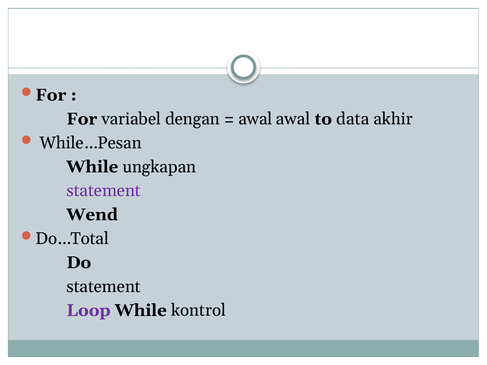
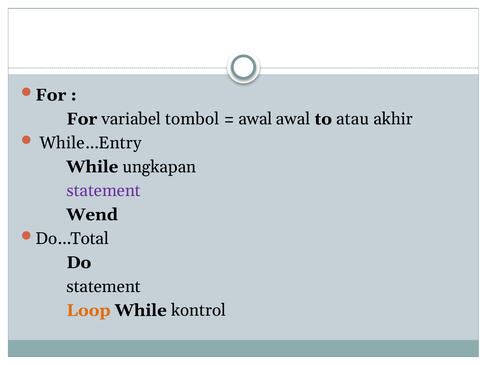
dengan: dengan -> tombol
data: data -> atau
While…Pesan: While…Pesan -> While…Entry
Loop colour: purple -> orange
